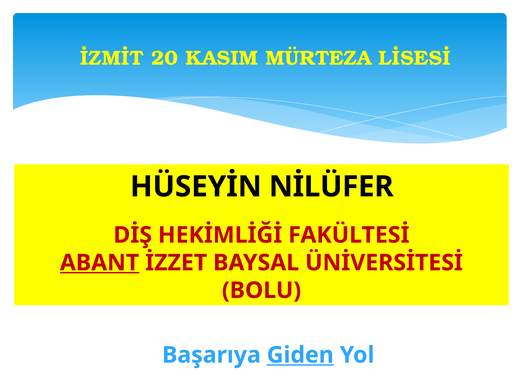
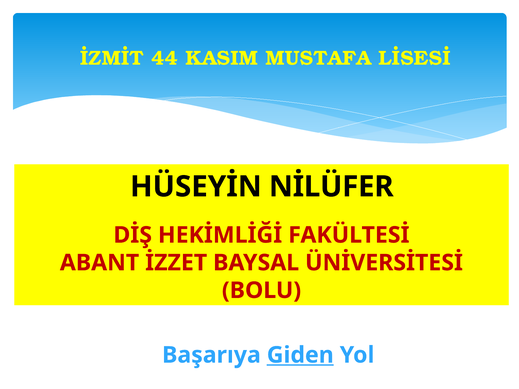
20: 20 -> 44
MÜRTEZA: MÜRTEZA -> MUSTAFA
ABANT underline: present -> none
